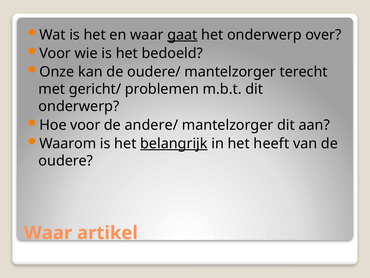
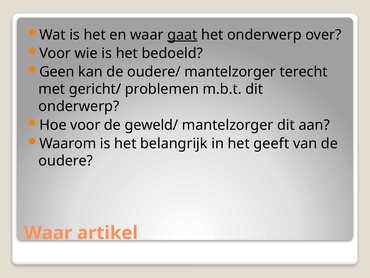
Onze: Onze -> Geen
andere/: andere/ -> geweld/
belangrijk underline: present -> none
heeft: heeft -> geeft
